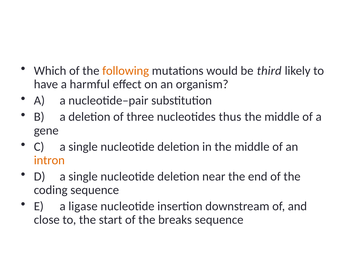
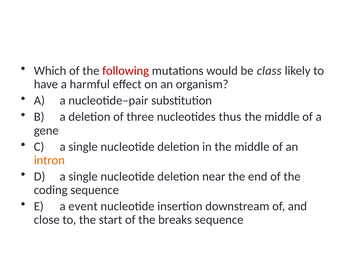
following colour: orange -> red
third: third -> class
ligase: ligase -> event
